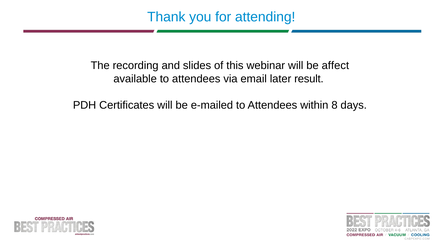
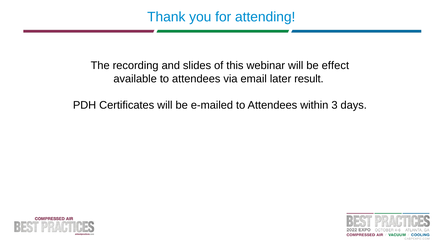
affect: affect -> effect
8: 8 -> 3
